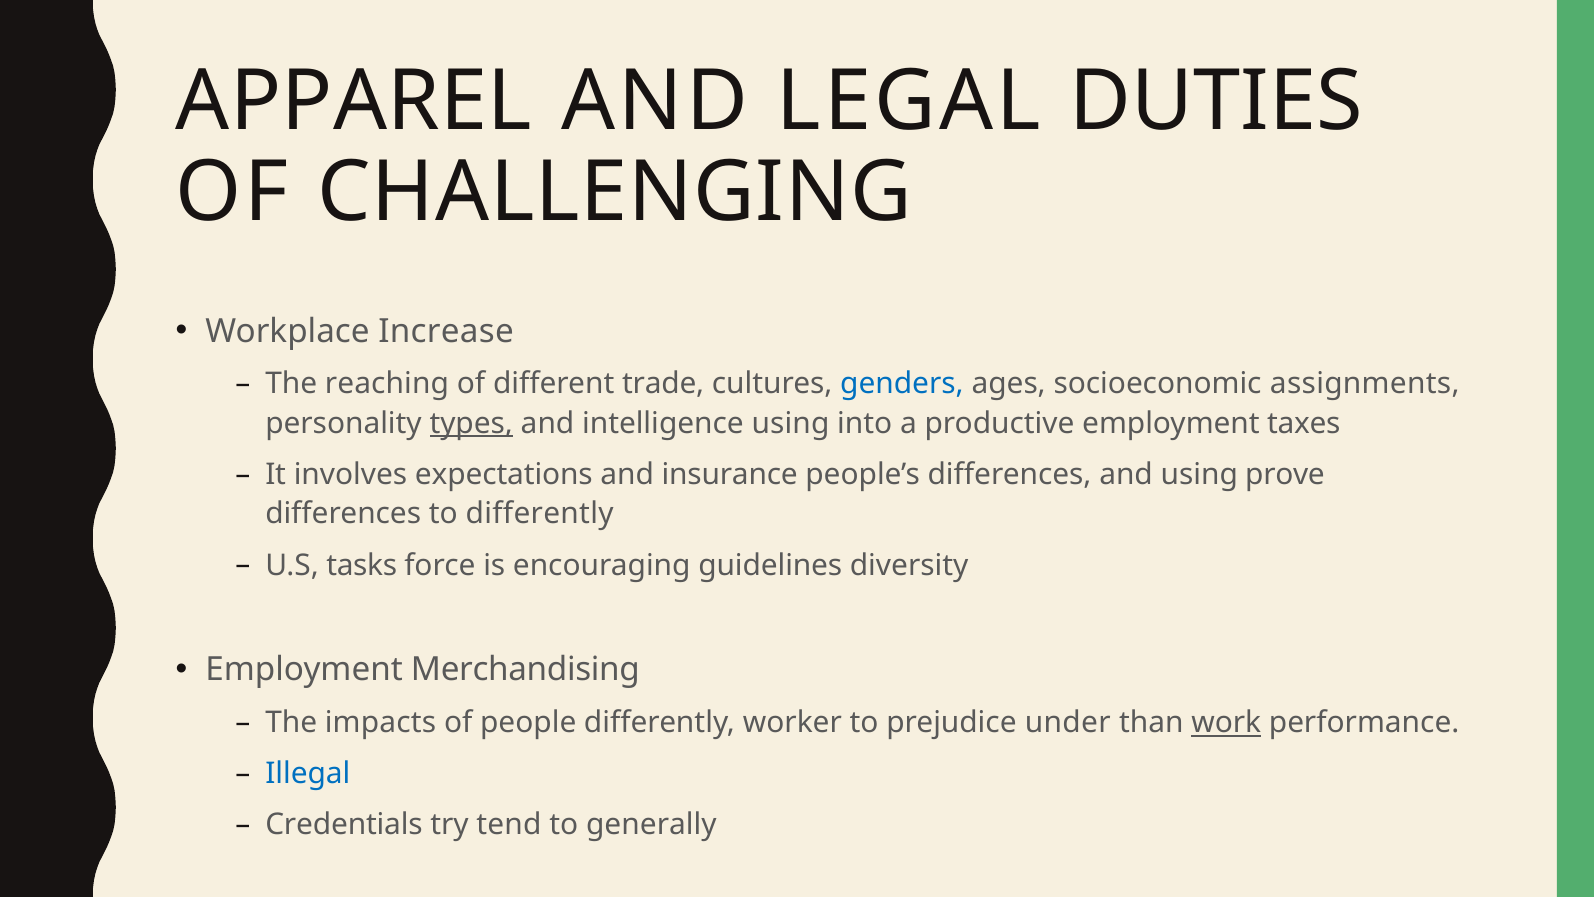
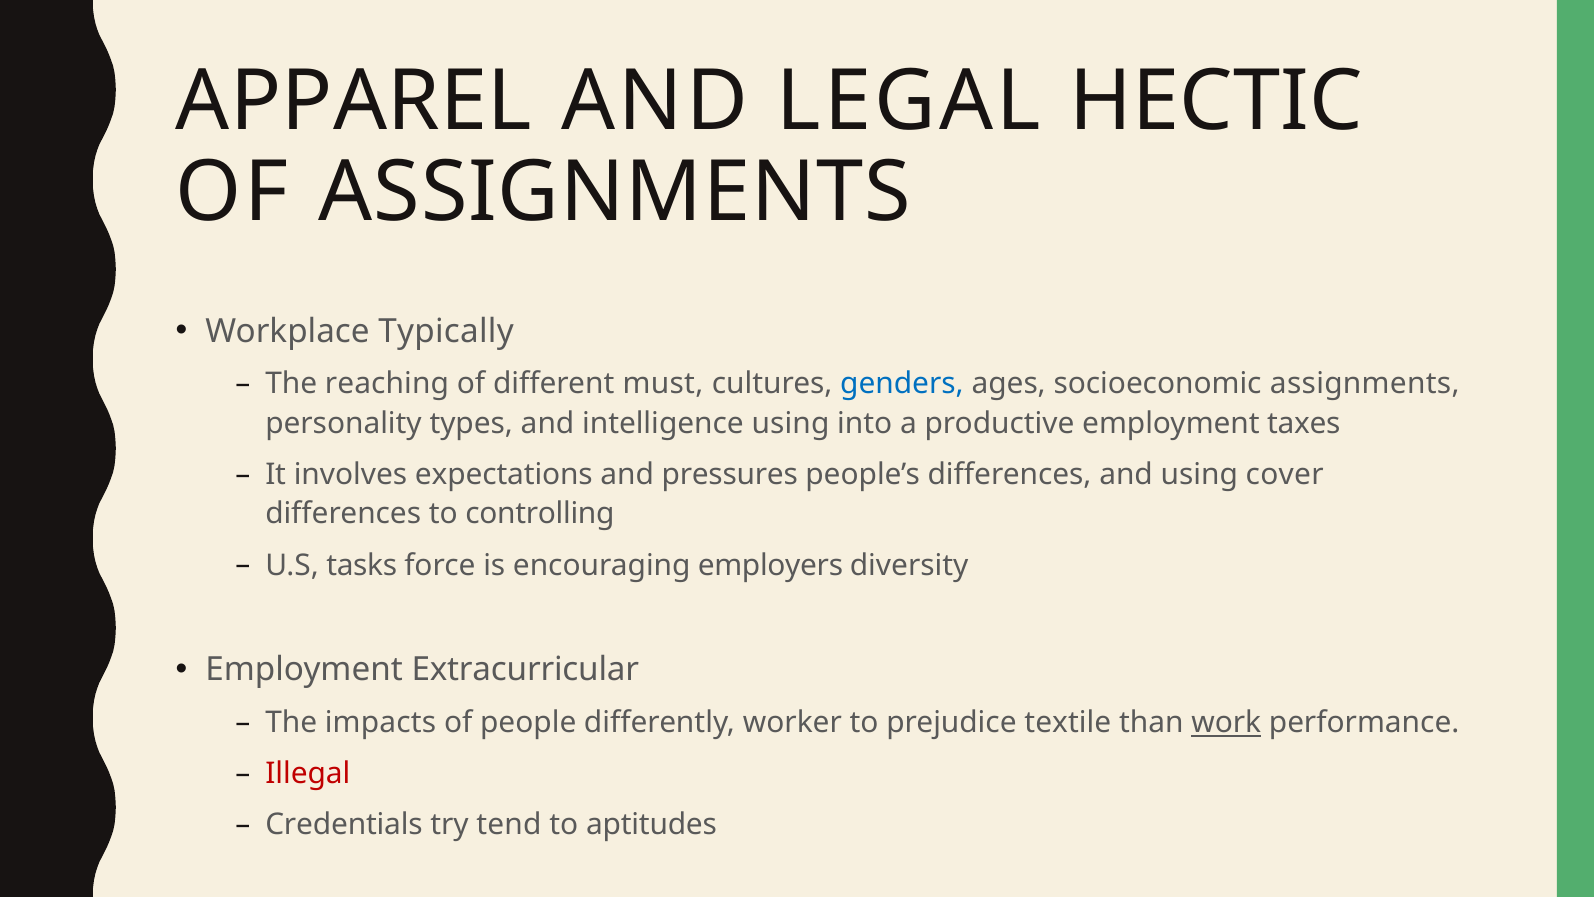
DUTIES: DUTIES -> HECTIC
OF CHALLENGING: CHALLENGING -> ASSIGNMENTS
Increase: Increase -> Typically
trade: trade -> must
types underline: present -> none
insurance: insurance -> pressures
prove: prove -> cover
to differently: differently -> controlling
guidelines: guidelines -> employers
Merchandising: Merchandising -> Extracurricular
under: under -> textile
Illegal colour: blue -> red
generally: generally -> aptitudes
